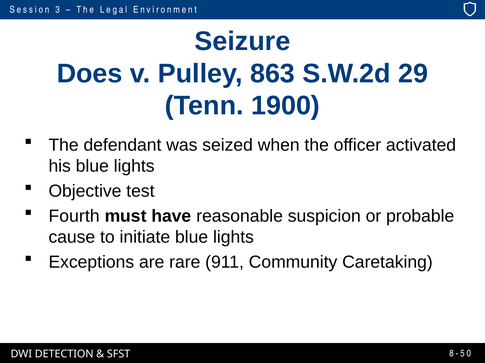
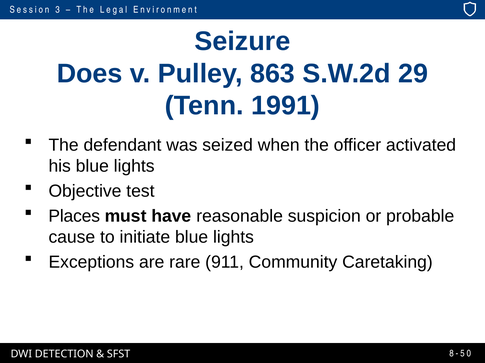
1900: 1900 -> 1991
Fourth: Fourth -> Places
